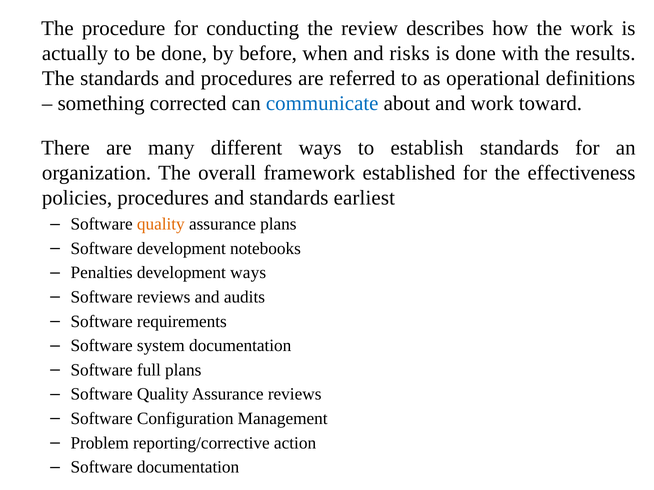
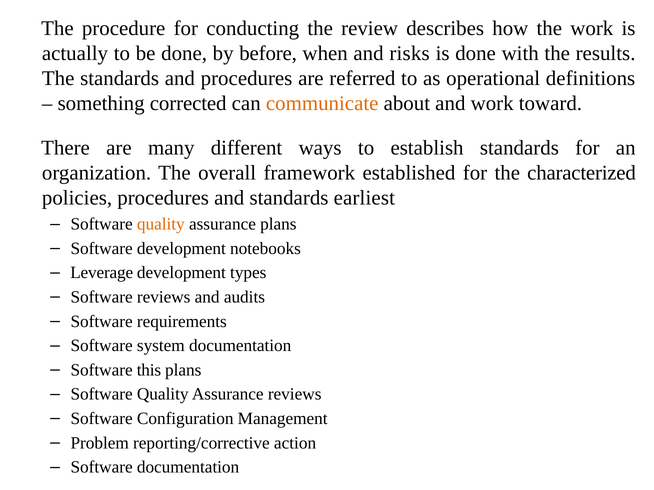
communicate colour: blue -> orange
effectiveness: effectiveness -> characterized
Penalties: Penalties -> Leverage
development ways: ways -> types
full: full -> this
